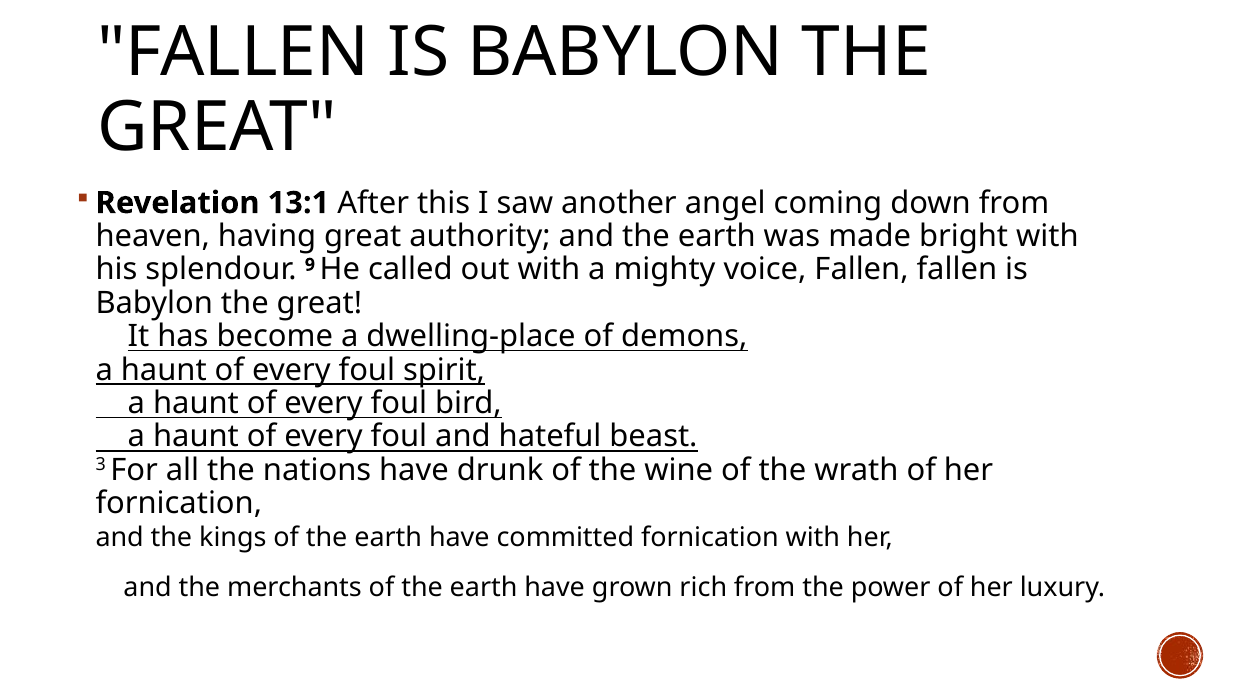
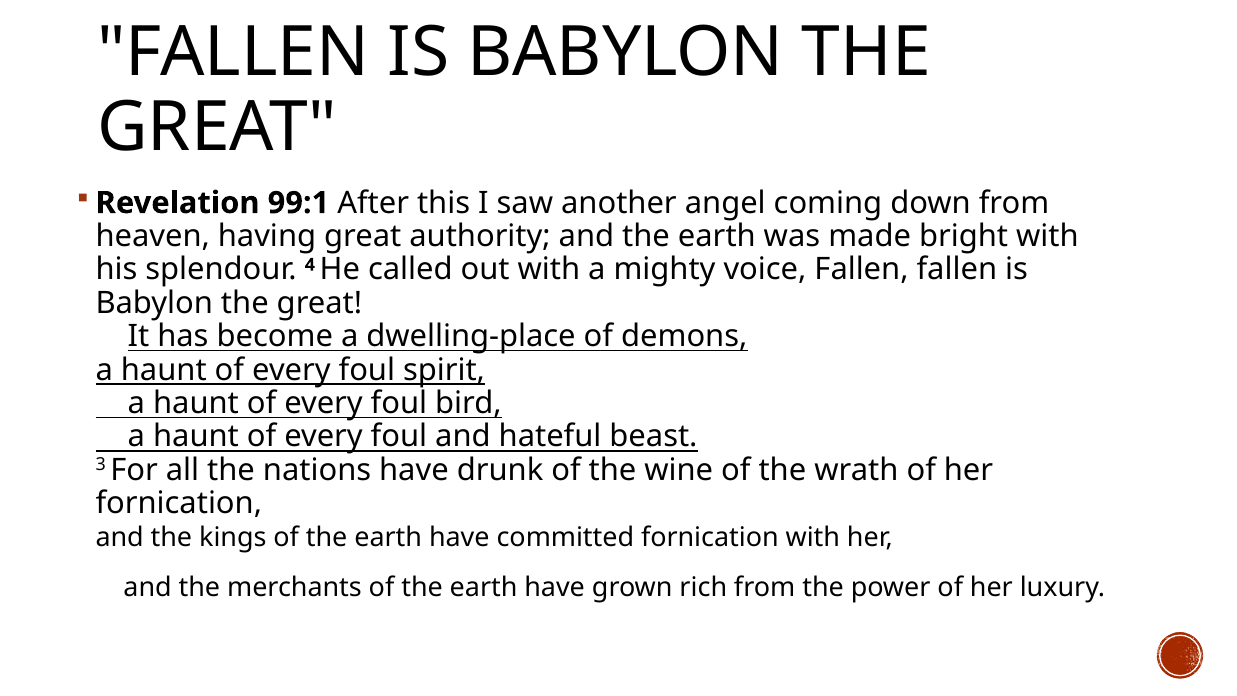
13:1: 13:1 -> 99:1
9: 9 -> 4
